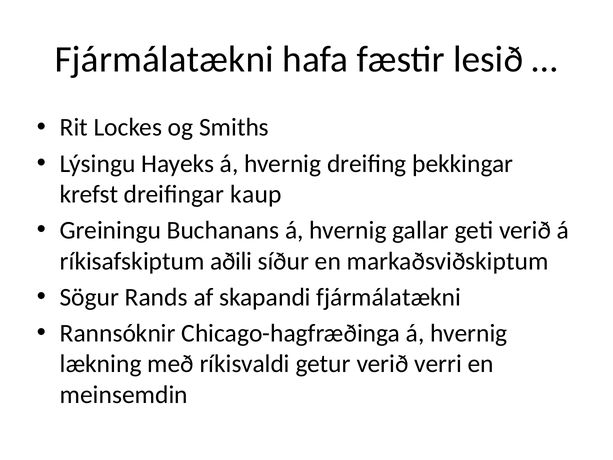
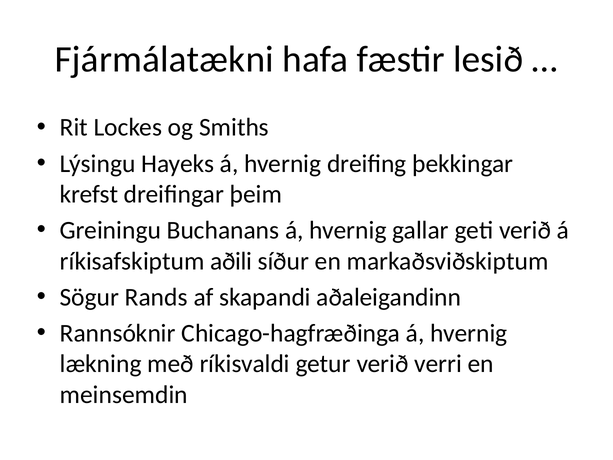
kaup: kaup -> þeim
skapandi fjármálatækni: fjármálatækni -> aðaleigandinn
